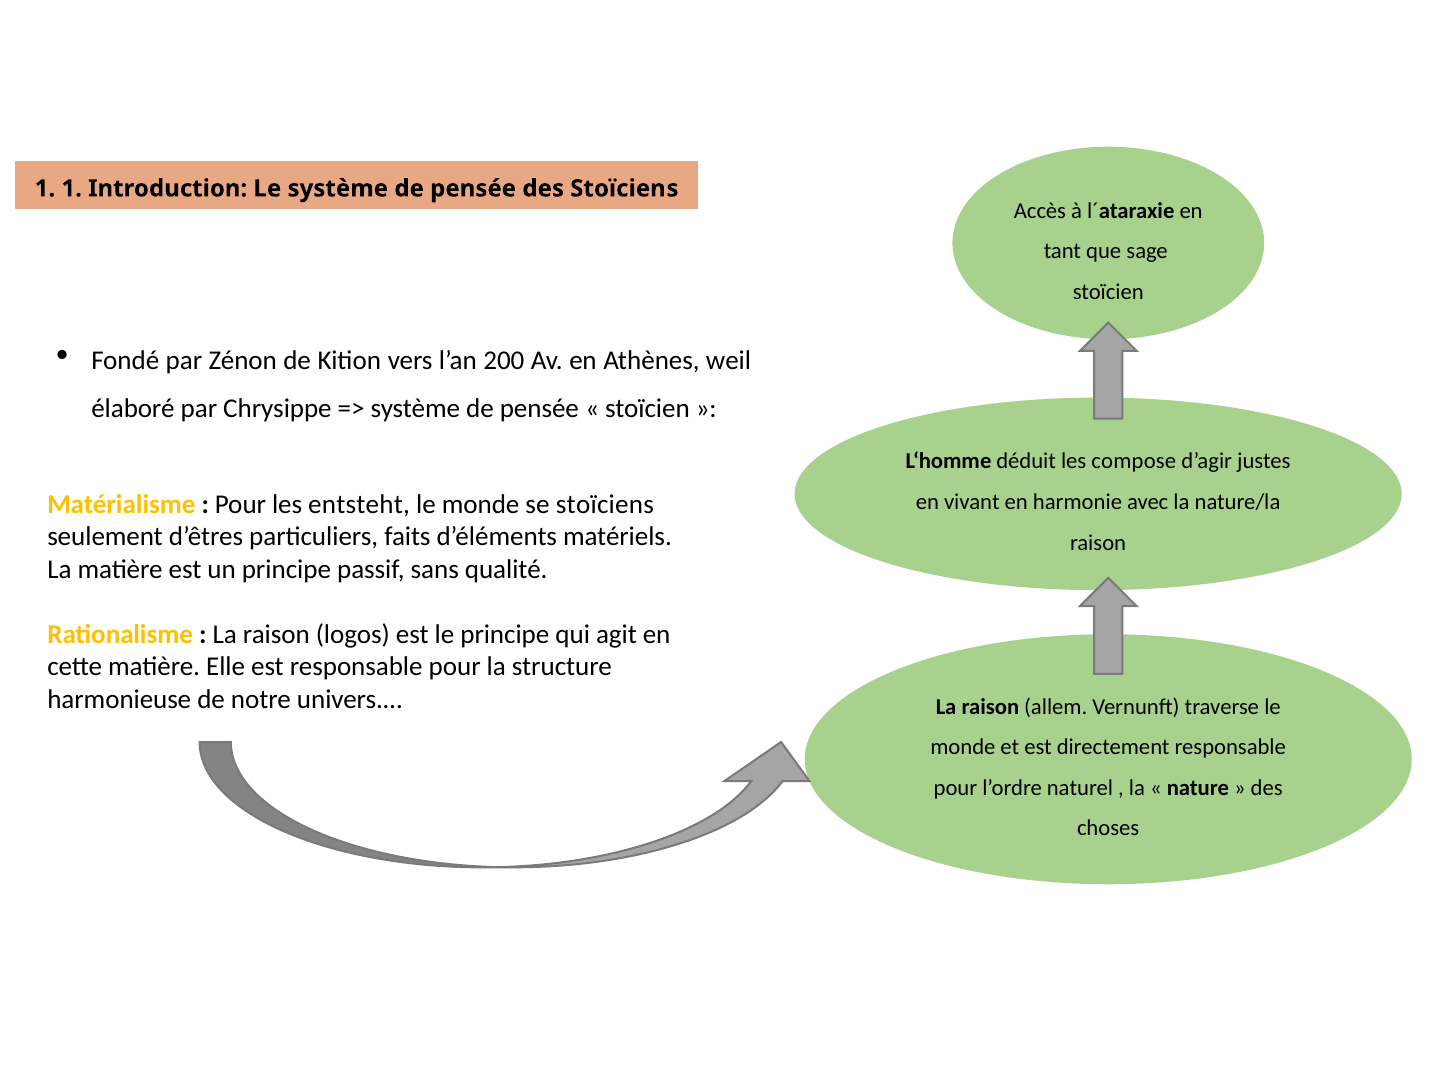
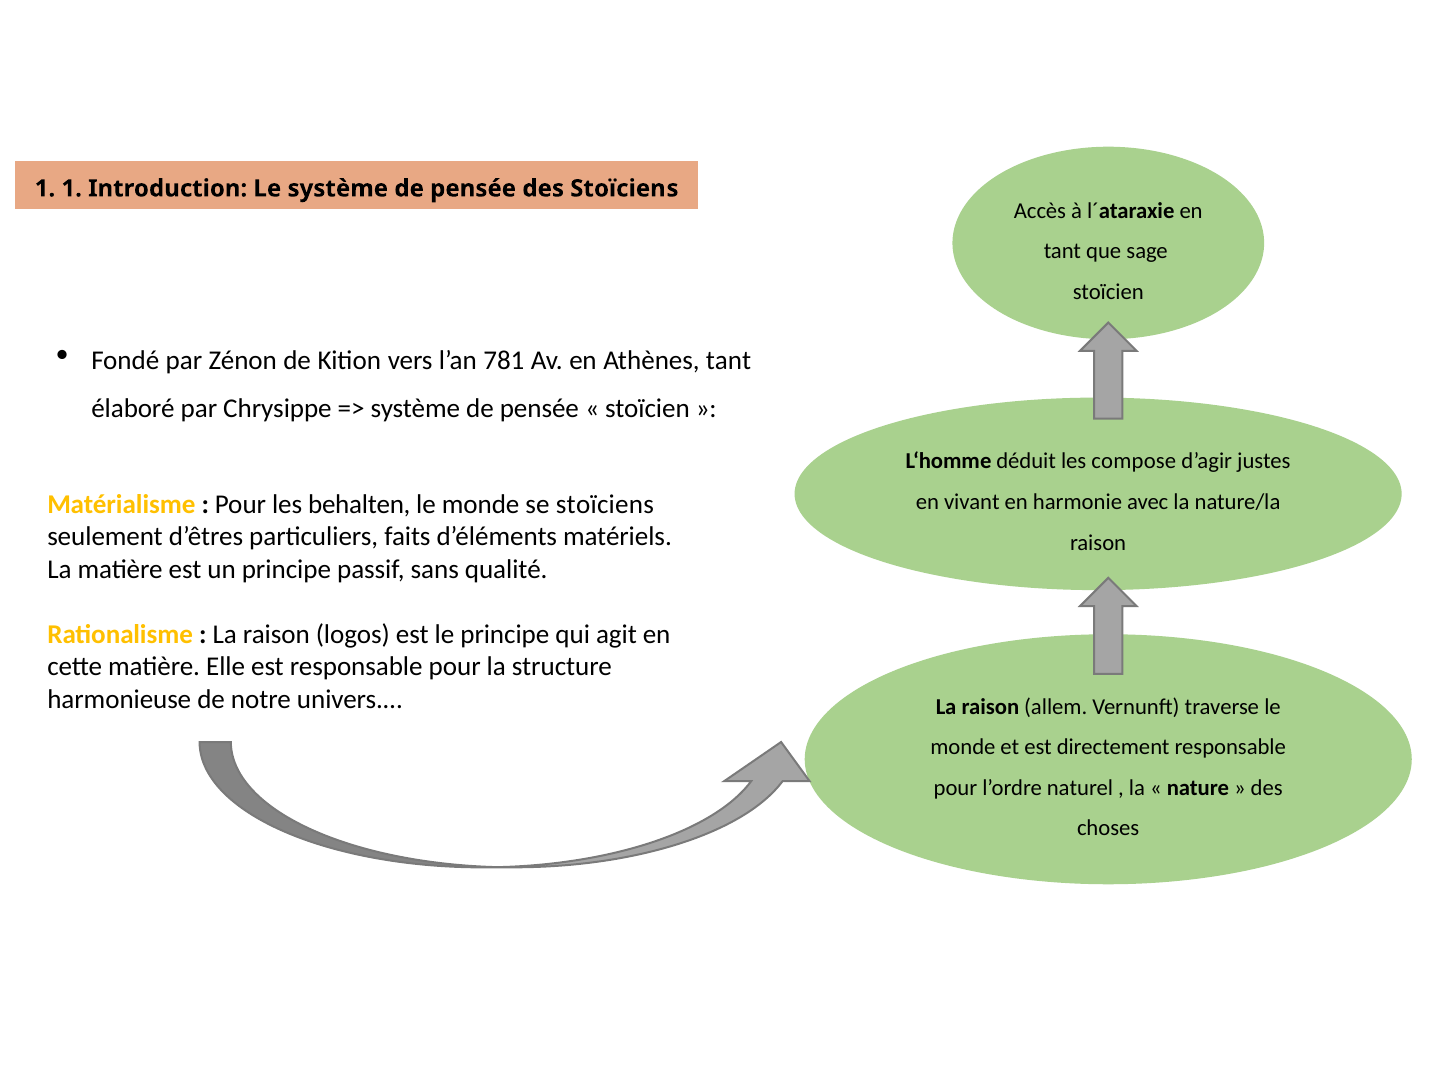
200: 200 -> 781
Athènes weil: weil -> tant
entsteht: entsteht -> behalten
